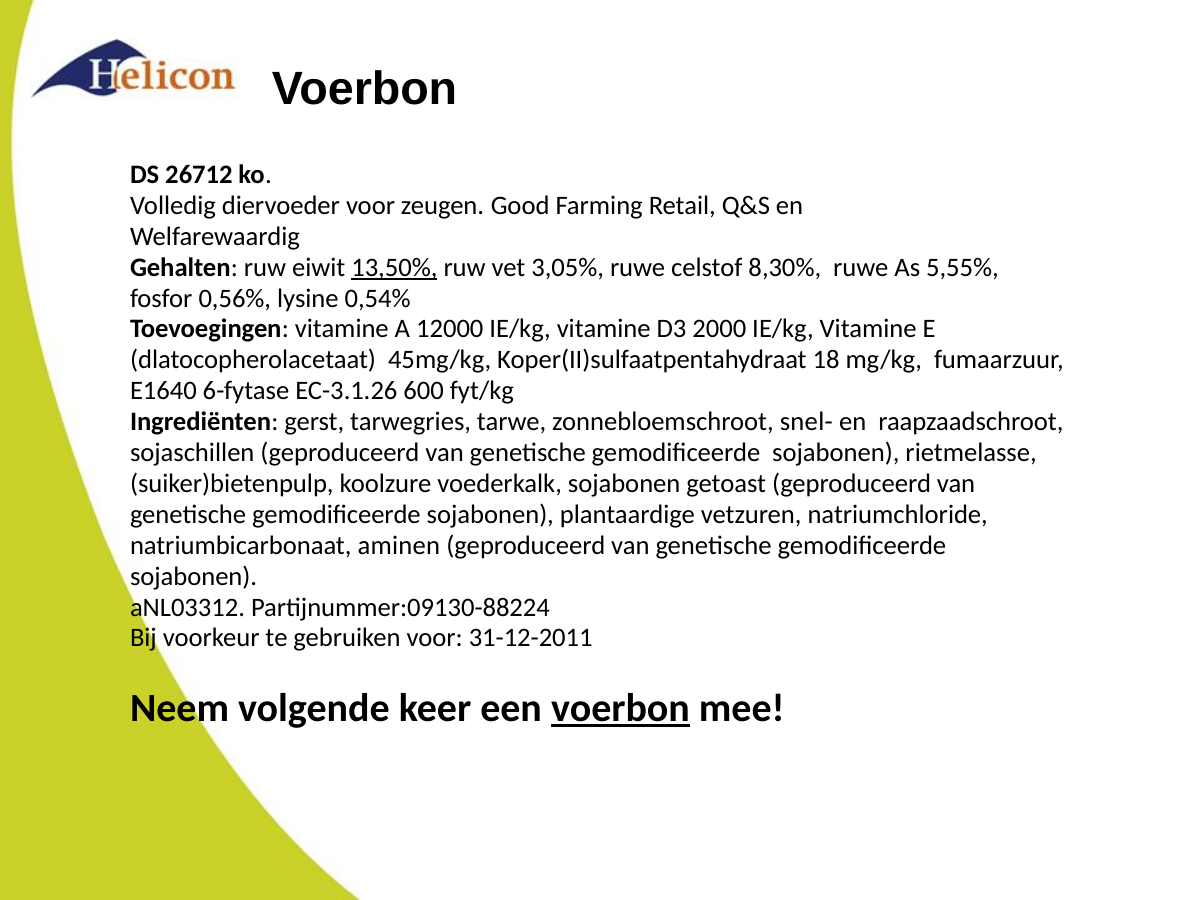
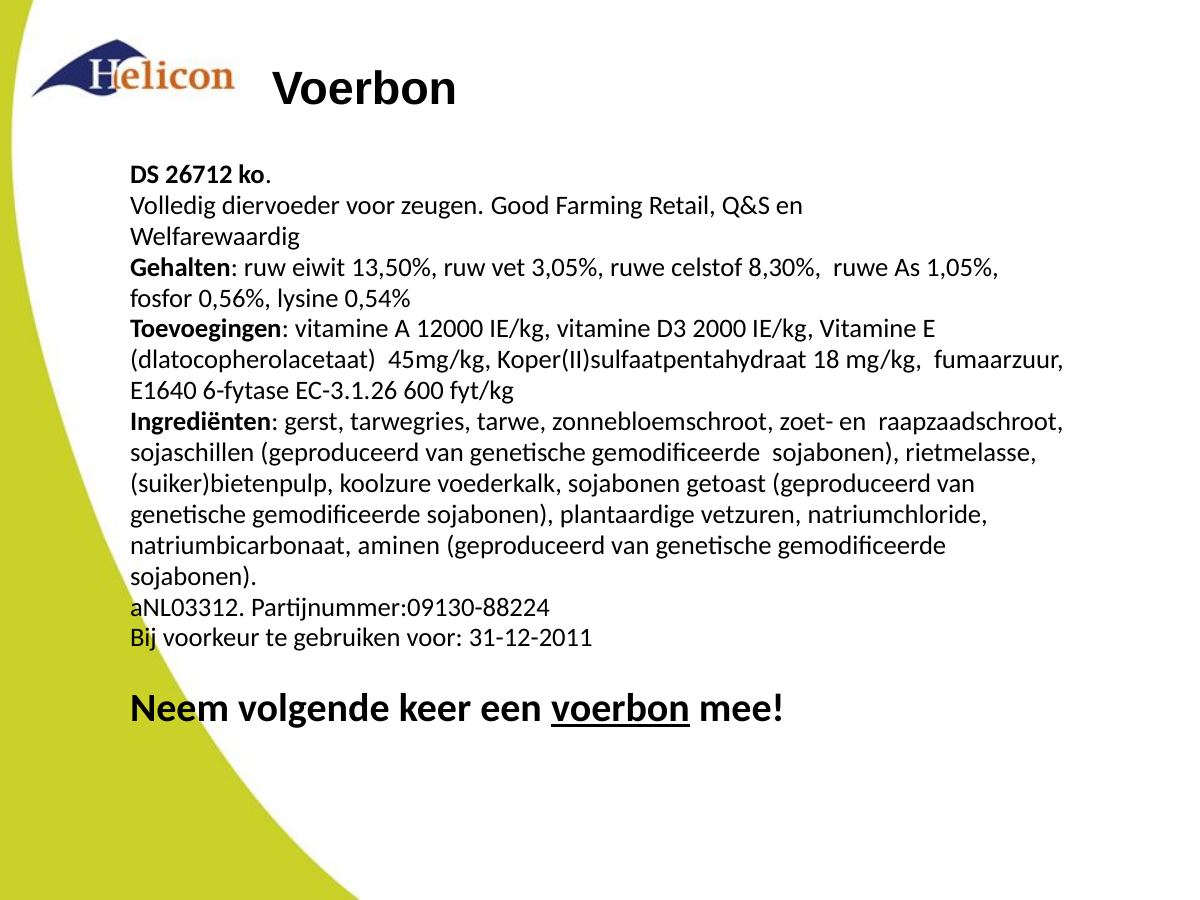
13,50% underline: present -> none
5,55%: 5,55% -> 1,05%
snel-: snel- -> zoet-
